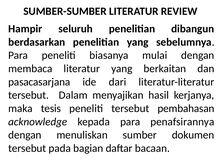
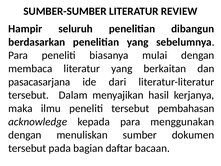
tesis: tesis -> ilmu
penafsirannya: penafsirannya -> menggunakan
